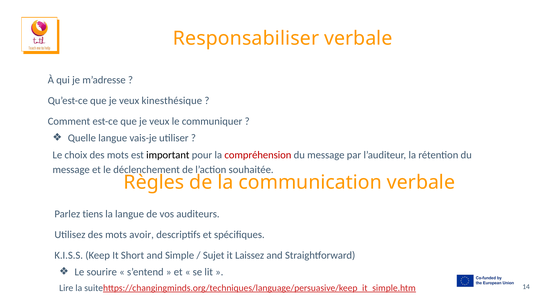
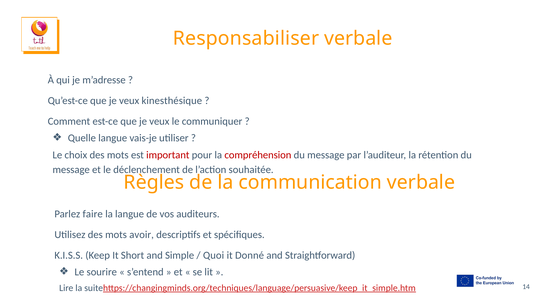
important colour: black -> red
tiens: tiens -> faire
Sujet: Sujet -> Quoi
Laissez: Laissez -> Donné
